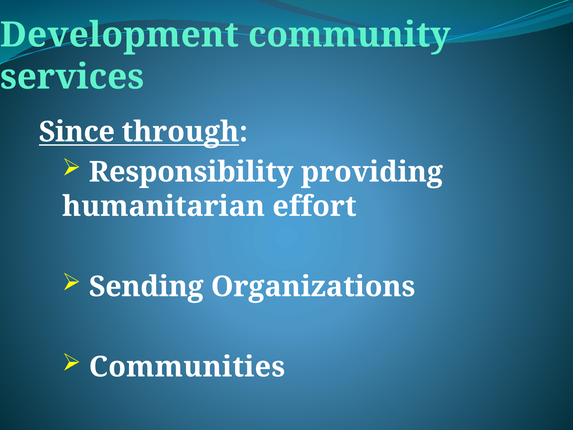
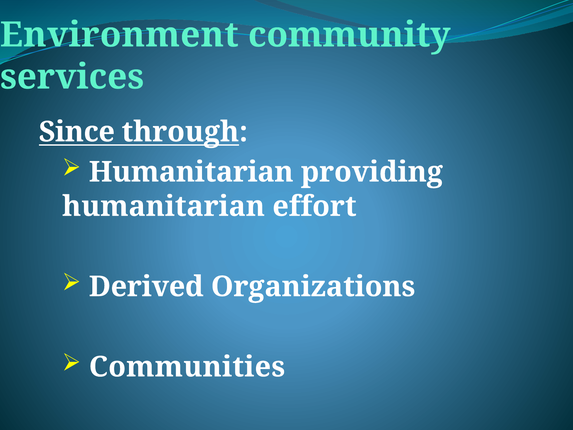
Development: Development -> Environment
Responsibility at (191, 172): Responsibility -> Humanitarian
Sending: Sending -> Derived
